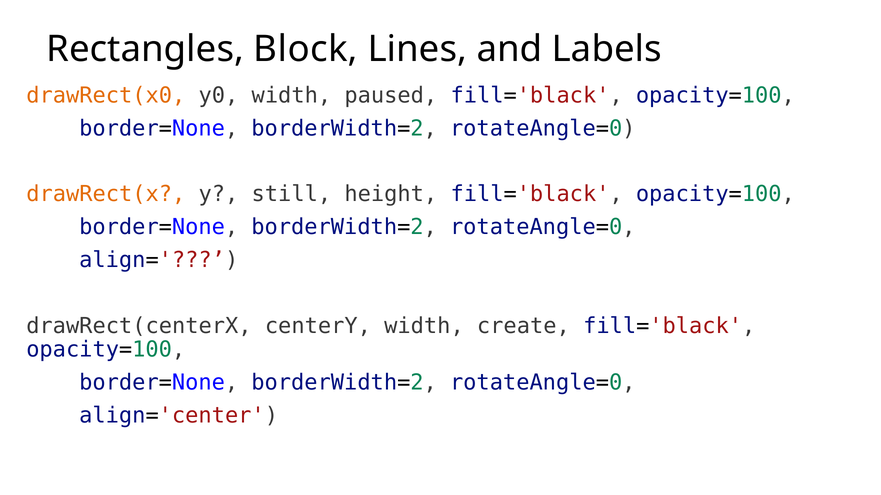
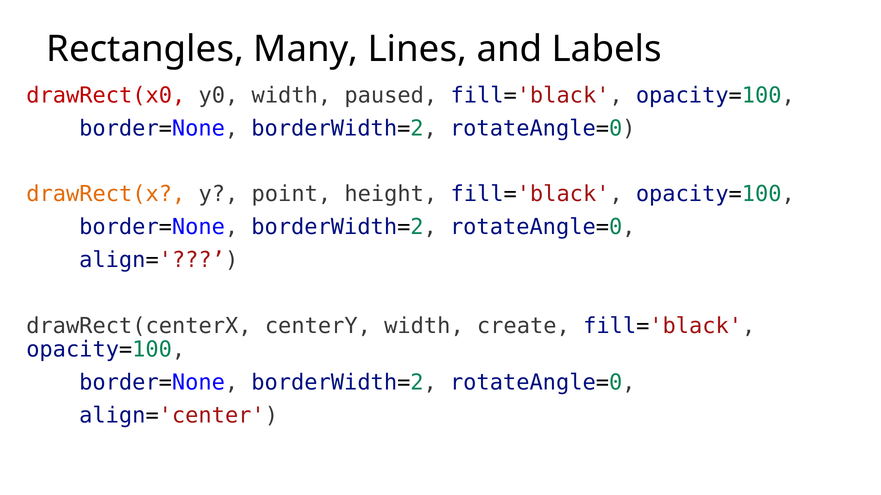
Block: Block -> Many
drawRect(x0 colour: orange -> red
still: still -> point
